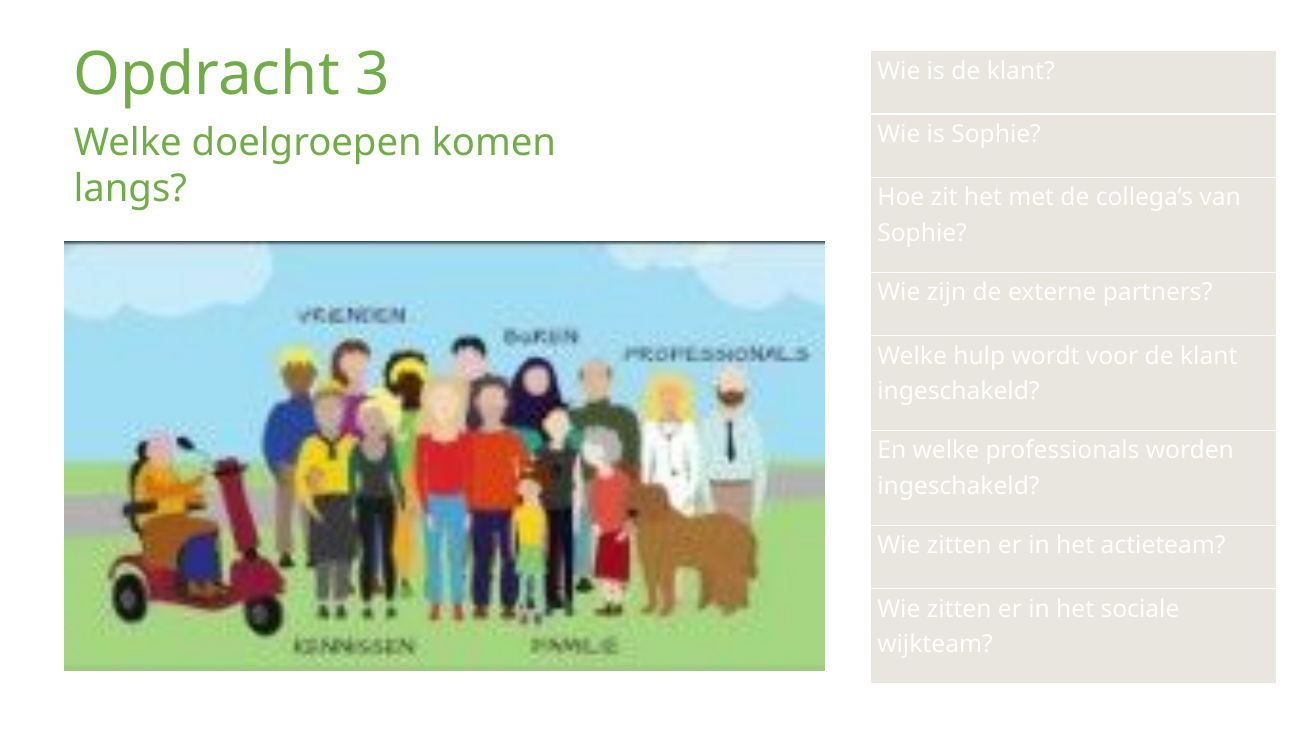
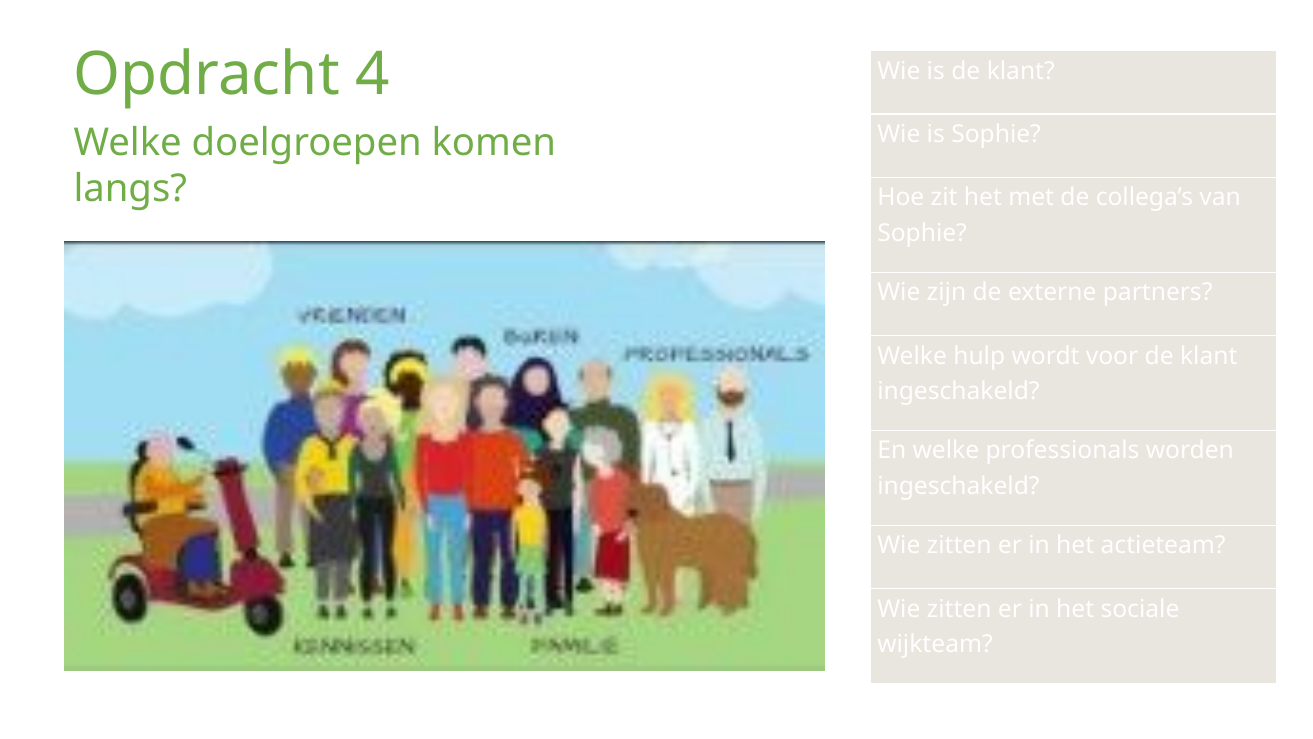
3: 3 -> 4
